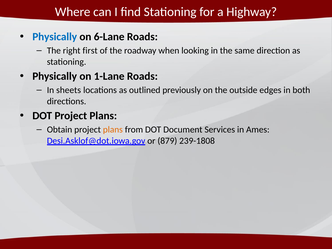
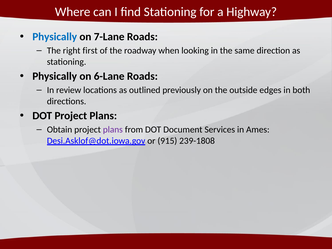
6-Lane: 6-Lane -> 7-Lane
1-Lane: 1-Lane -> 6-Lane
sheets: sheets -> review
plans at (113, 130) colour: orange -> purple
879: 879 -> 915
